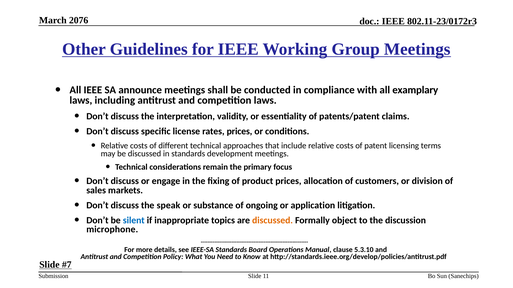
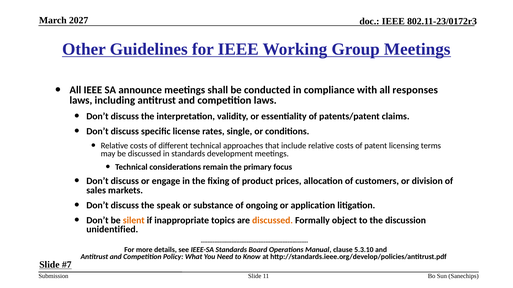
2076: 2076 -> 2027
examplary: examplary -> responses
rates prices: prices -> single
silent colour: blue -> orange
microphone: microphone -> unidentified
